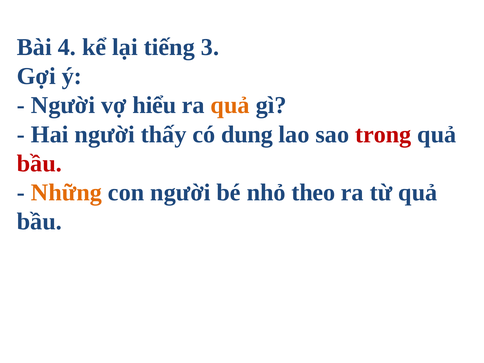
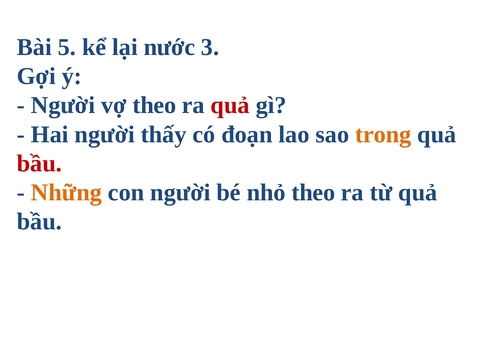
4: 4 -> 5
tiếng: tiếng -> nước
vợ hiểu: hiểu -> theo
quả at (230, 105) colour: orange -> red
dung: dung -> đoạn
trong colour: red -> orange
